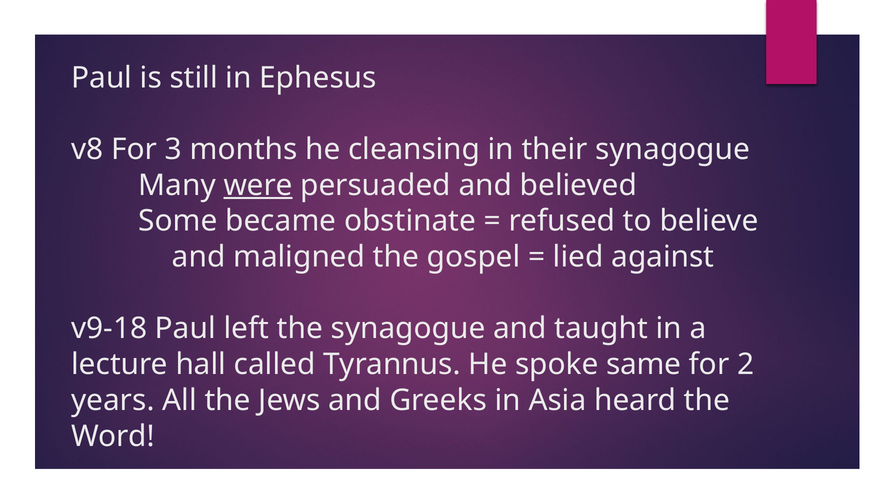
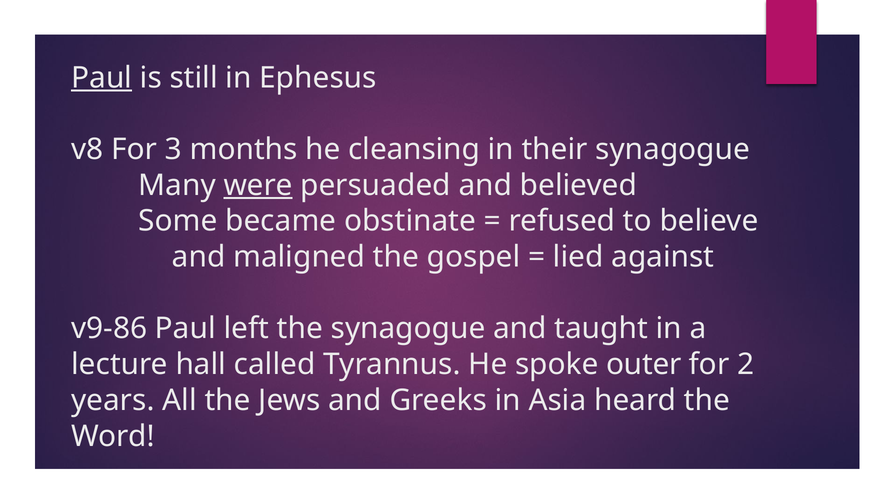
Paul at (102, 78) underline: none -> present
v9-18: v9-18 -> v9-86
same: same -> outer
